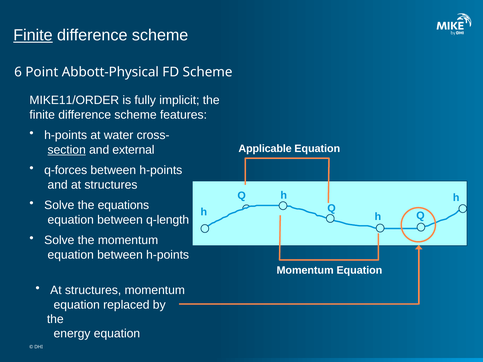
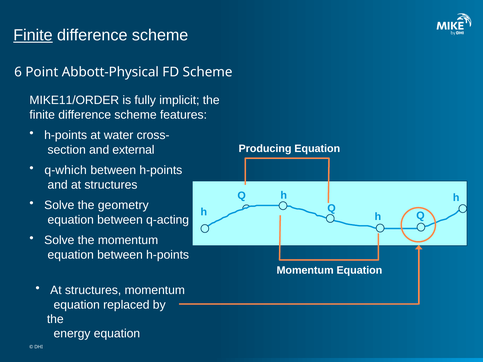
Applicable: Applicable -> Producing
section underline: present -> none
q-forces: q-forces -> q-which
equations: equations -> geometry
q-length: q-length -> q-acting
